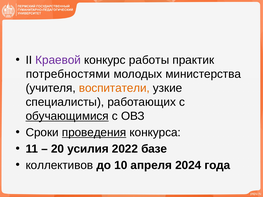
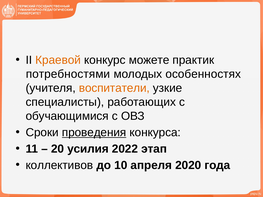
Краевой colour: purple -> orange
работы: работы -> можете
министерства: министерства -> особенностях
обучающимися underline: present -> none
базе: базе -> этап
2024: 2024 -> 2020
